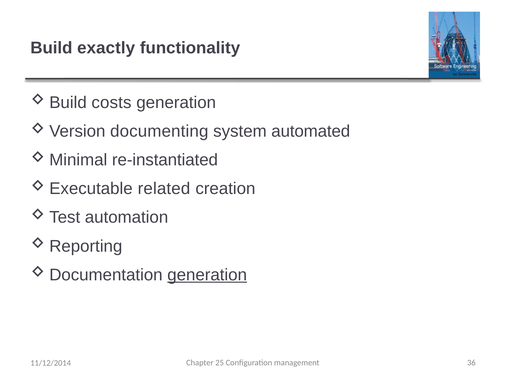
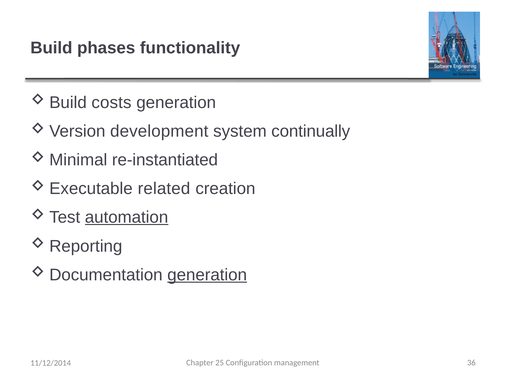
exactly: exactly -> phases
documenting: documenting -> development
automated: automated -> continually
automation underline: none -> present
